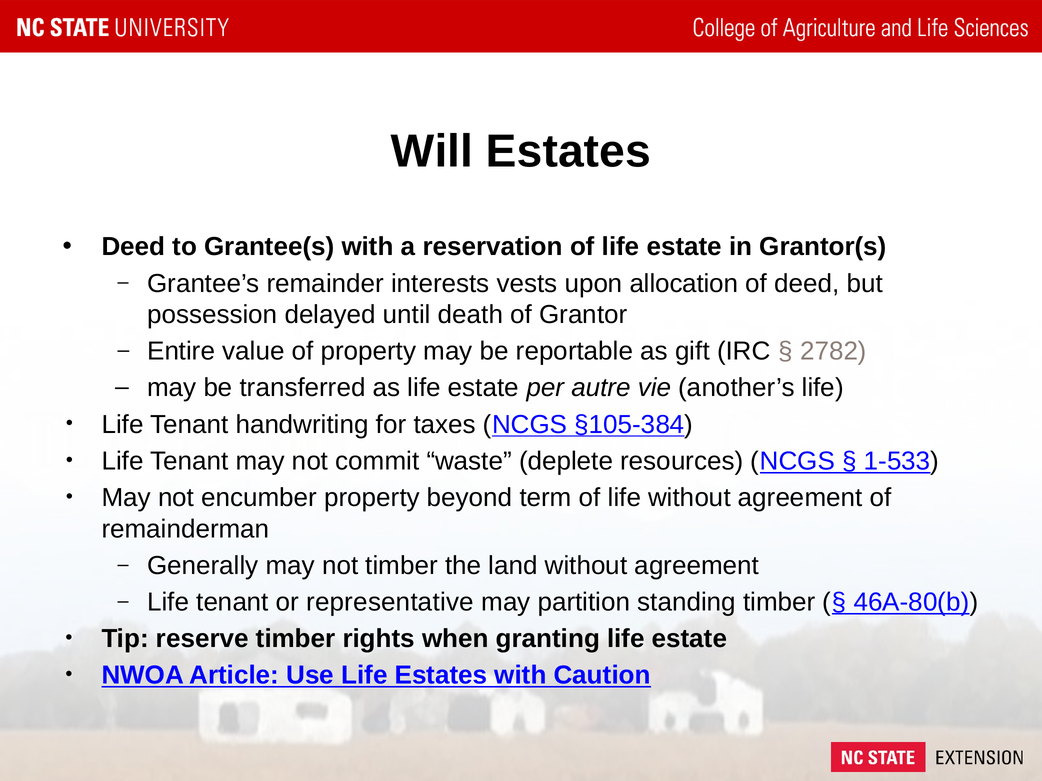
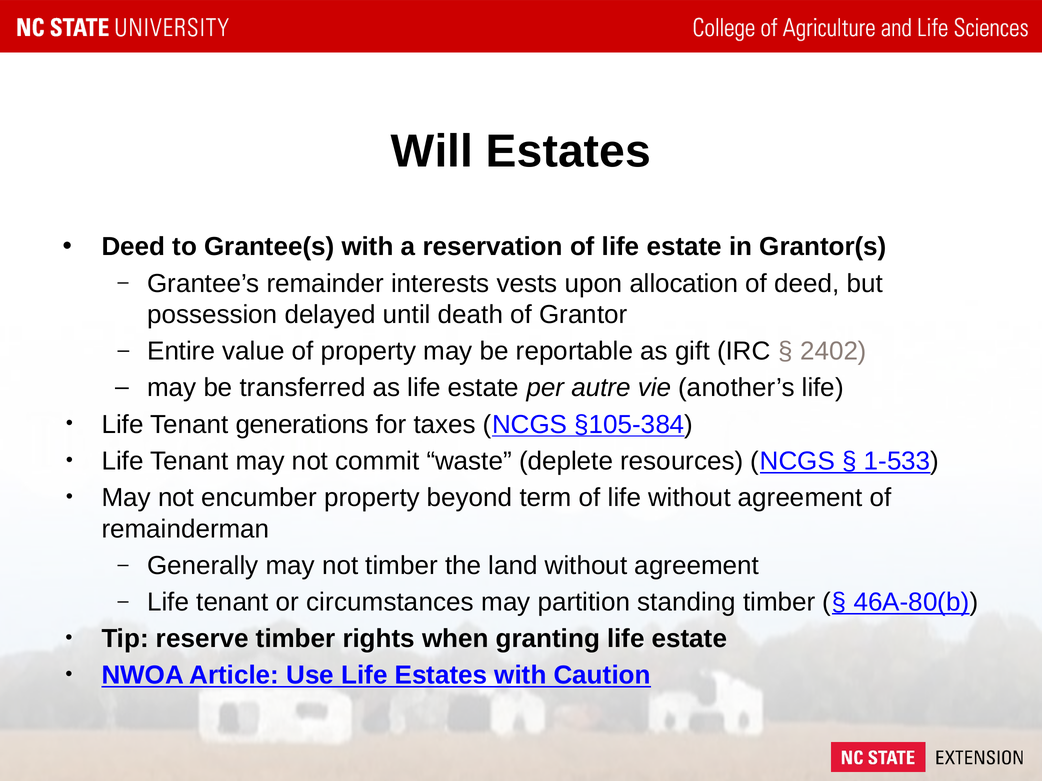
2782: 2782 -> 2402
handwriting: handwriting -> generations
representative: representative -> circumstances
